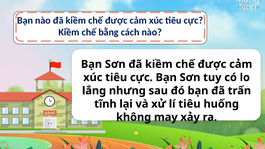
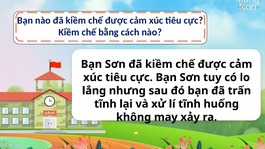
lí tiêu: tiêu -> tĩnh
